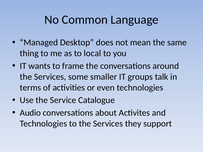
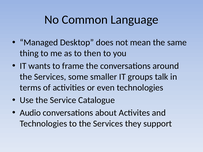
local: local -> then
